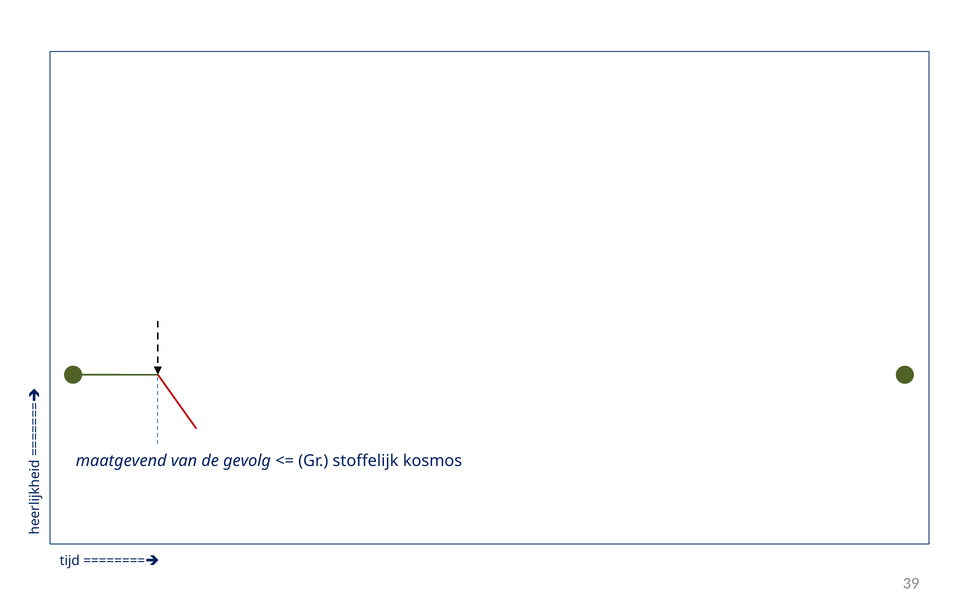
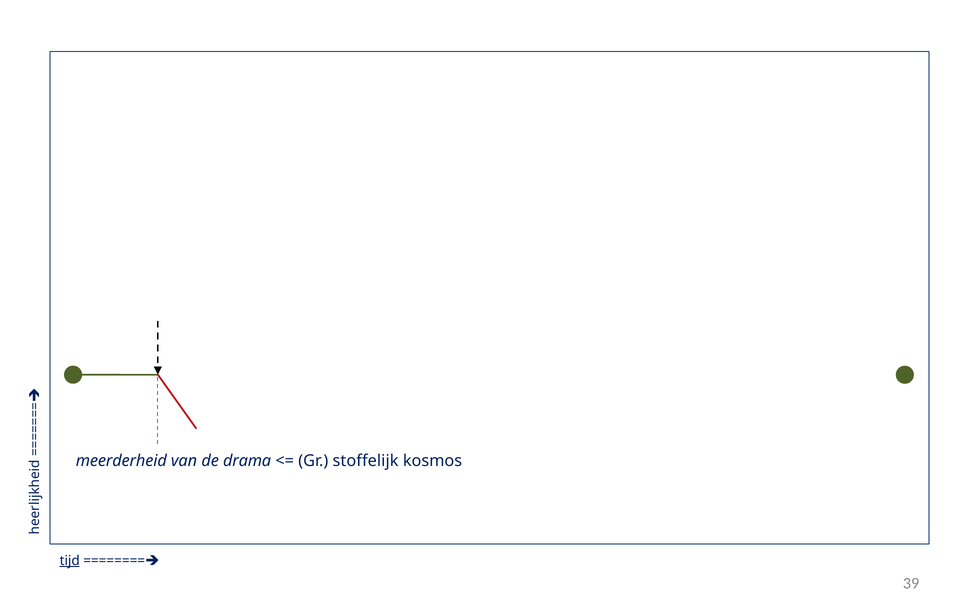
maatgevend: maatgevend -> meerderheid
gevolg: gevolg -> drama
tijd underline: none -> present
